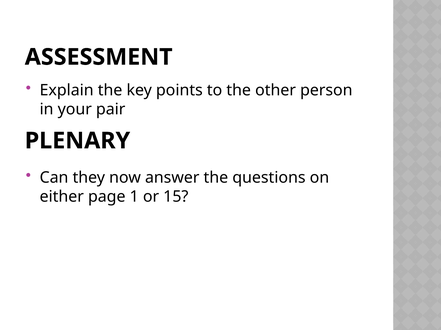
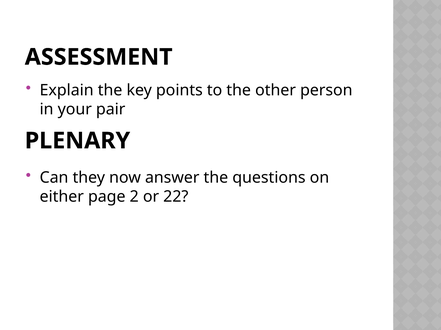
1: 1 -> 2
15: 15 -> 22
